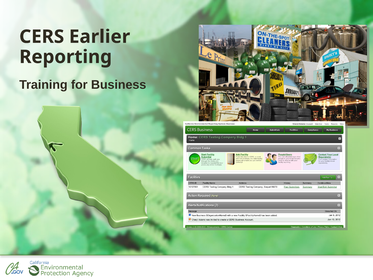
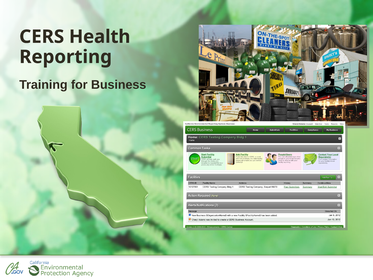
Earlier: Earlier -> Health
